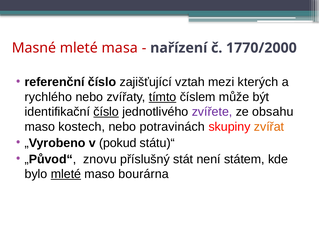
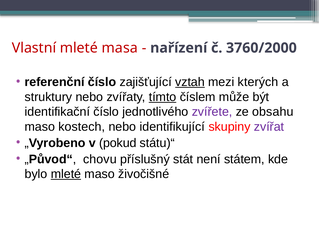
Masné: Masné -> Vlastní
1770/2000: 1770/2000 -> 3760/2000
vztah underline: none -> present
rychlého: rychlého -> struktury
číslo at (106, 111) underline: present -> none
potravinách: potravinách -> identifikující
zvířat colour: orange -> purple
znovu: znovu -> chovu
bourárna: bourárna -> živočišné
